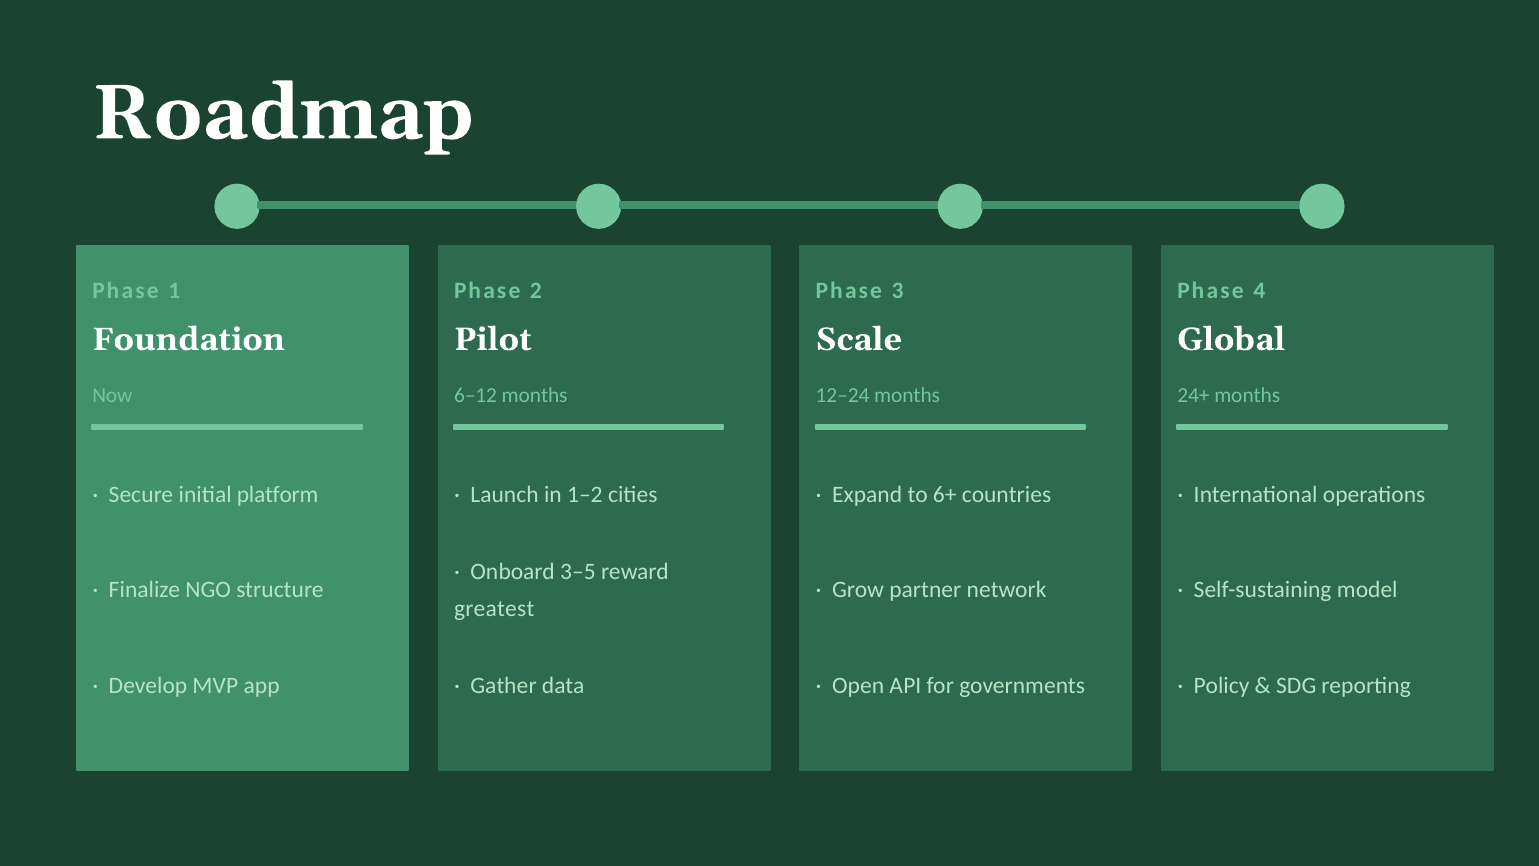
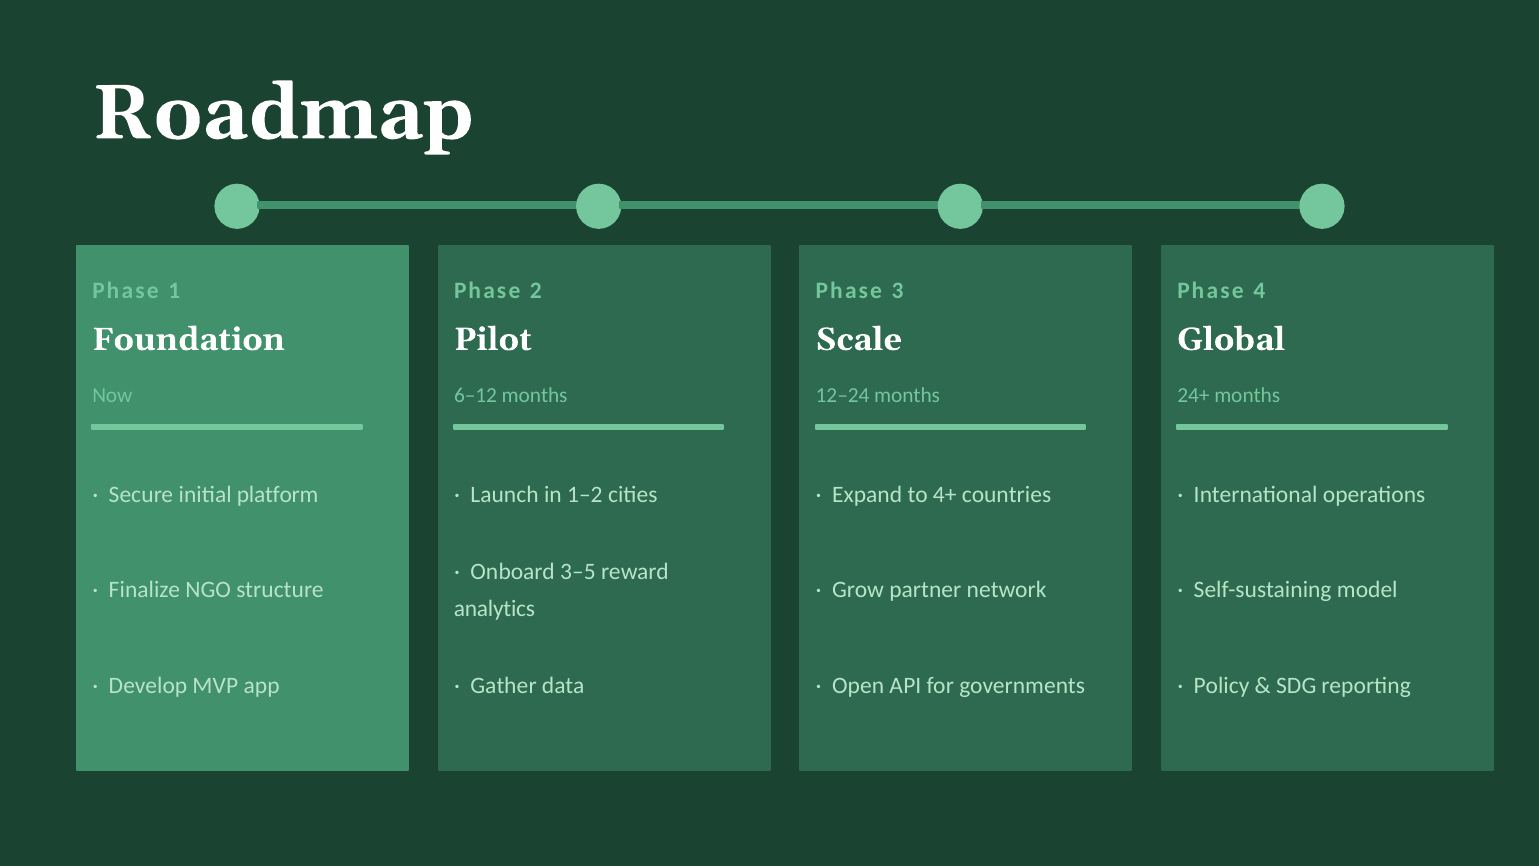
6+: 6+ -> 4+
greatest: greatest -> analytics
